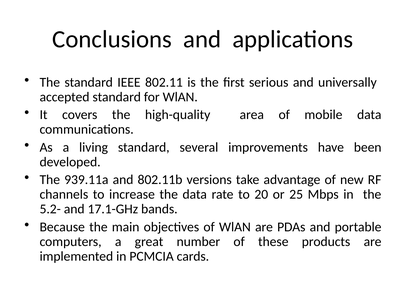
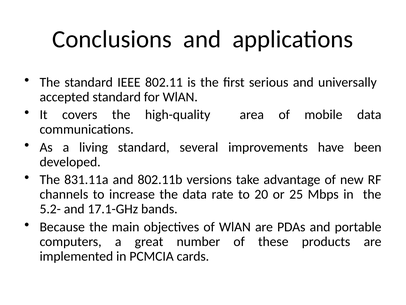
939.11a: 939.11a -> 831.11a
